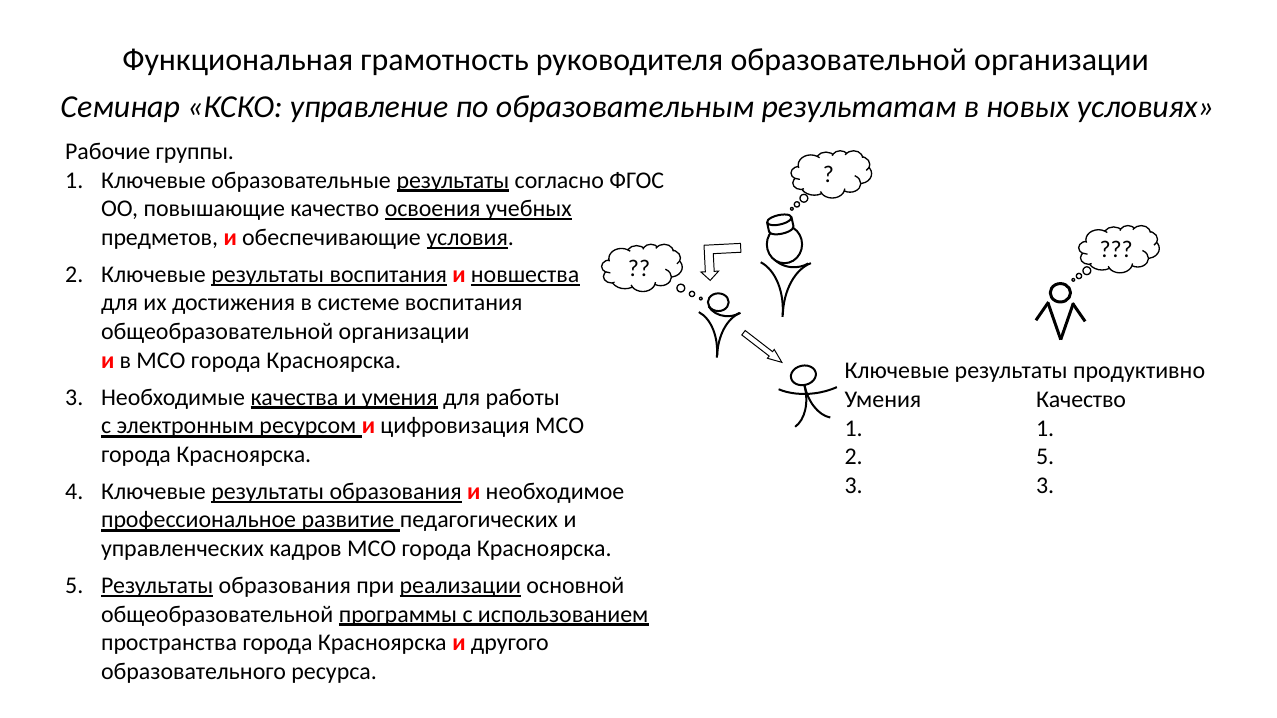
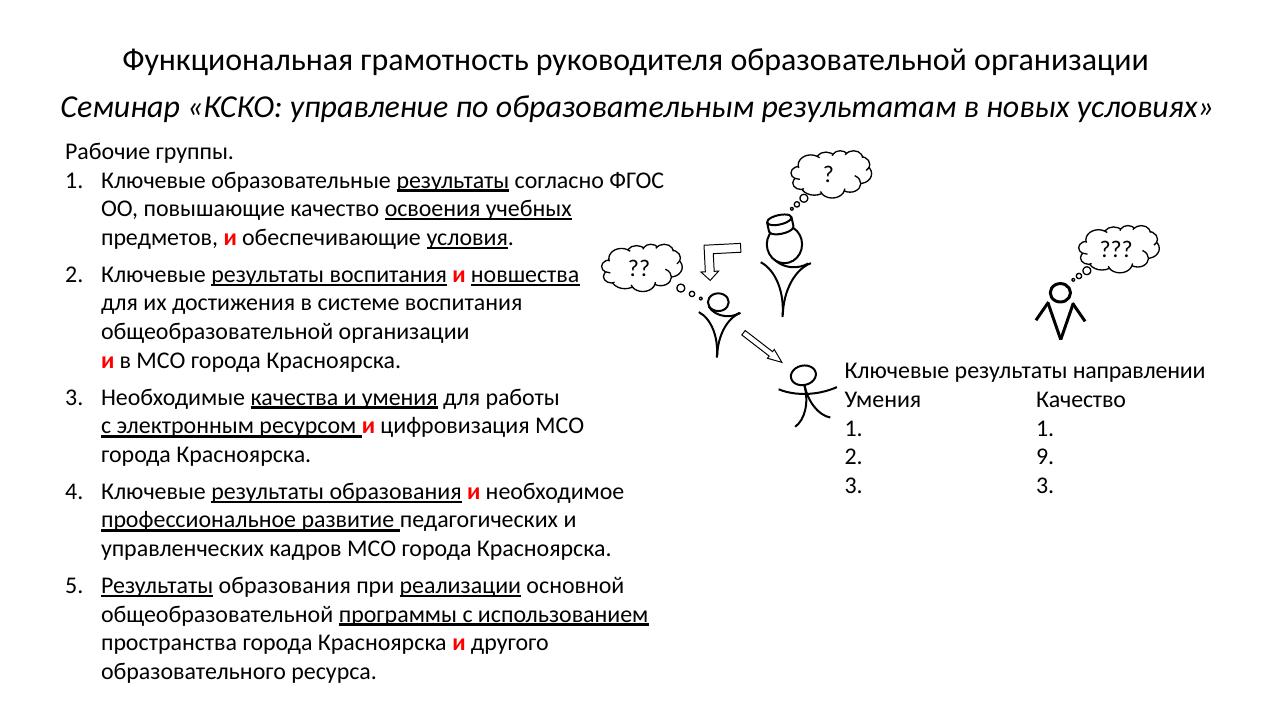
продуктивно: продуктивно -> направлении
2 5: 5 -> 9
